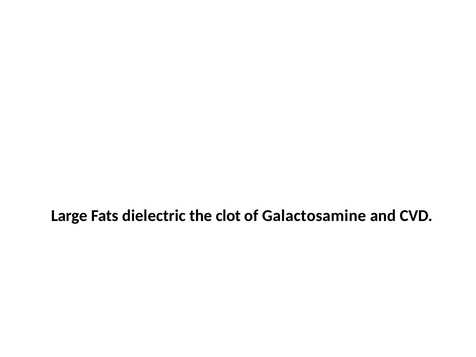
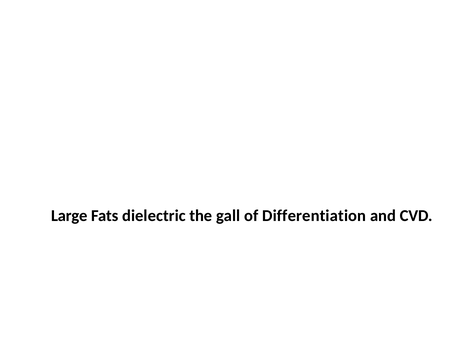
clot: clot -> gall
Galactosamine: Galactosamine -> Differentiation
